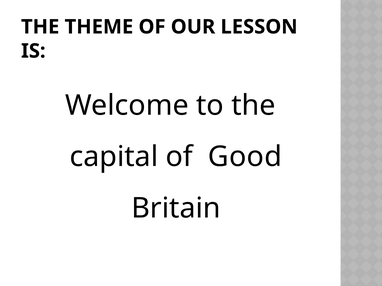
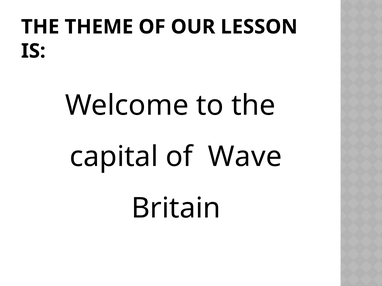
Good: Good -> Wave
